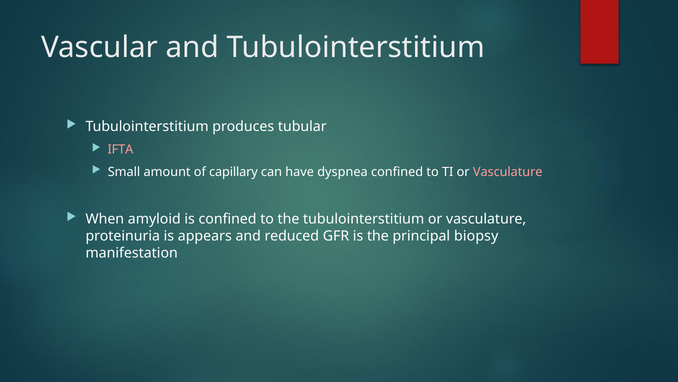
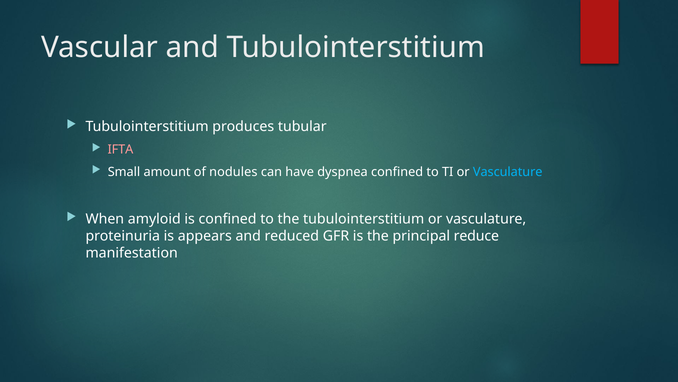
capillary: capillary -> nodules
Vasculature at (508, 172) colour: pink -> light blue
biopsy: biopsy -> reduce
